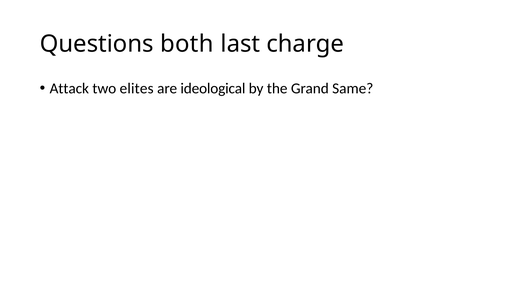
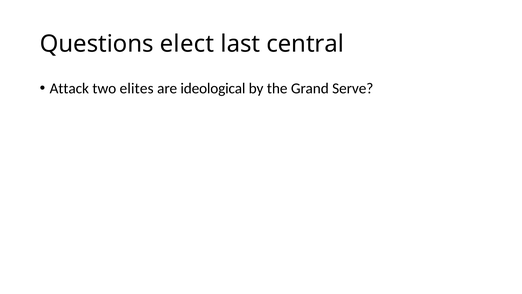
both: both -> elect
charge: charge -> central
Same: Same -> Serve
